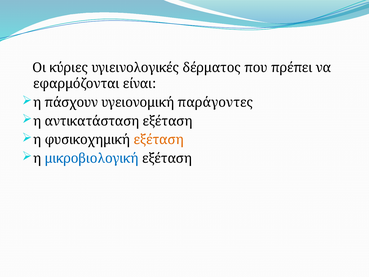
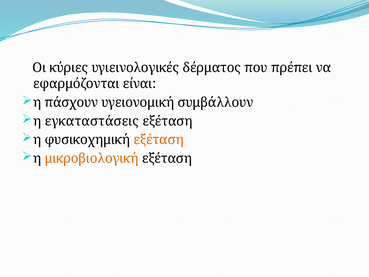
παράγοντες: παράγοντες -> συμβάλλουν
αντικατάσταση: αντικατάσταση -> εγκαταστάσεις
μικροβιολογική colour: blue -> orange
